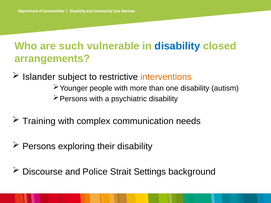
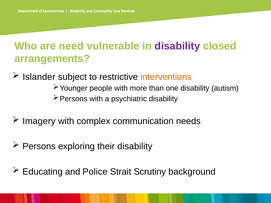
such: such -> need
disability at (177, 46) colour: blue -> purple
Training: Training -> Imagery
Discourse: Discourse -> Educating
Settings: Settings -> Scrutiny
